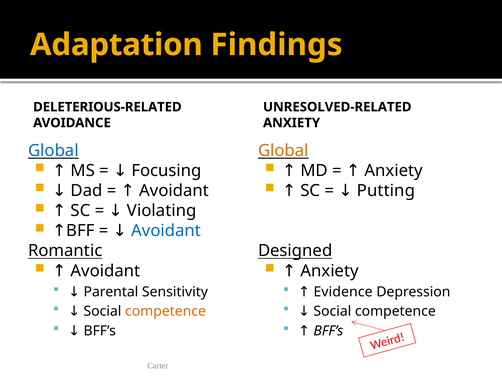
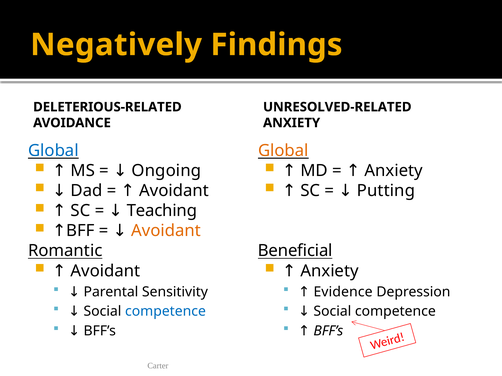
Adaptation: Adaptation -> Negatively
Focusing: Focusing -> Ongoing
Violating: Violating -> Teaching
Avoidant at (166, 231) colour: blue -> orange
Designed: Designed -> Beneficial
competence at (165, 312) colour: orange -> blue
